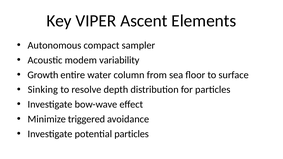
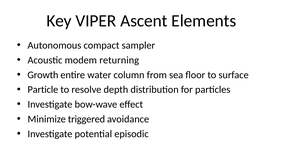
variability: variability -> returning
Sinking: Sinking -> Particle
potential particles: particles -> episodic
